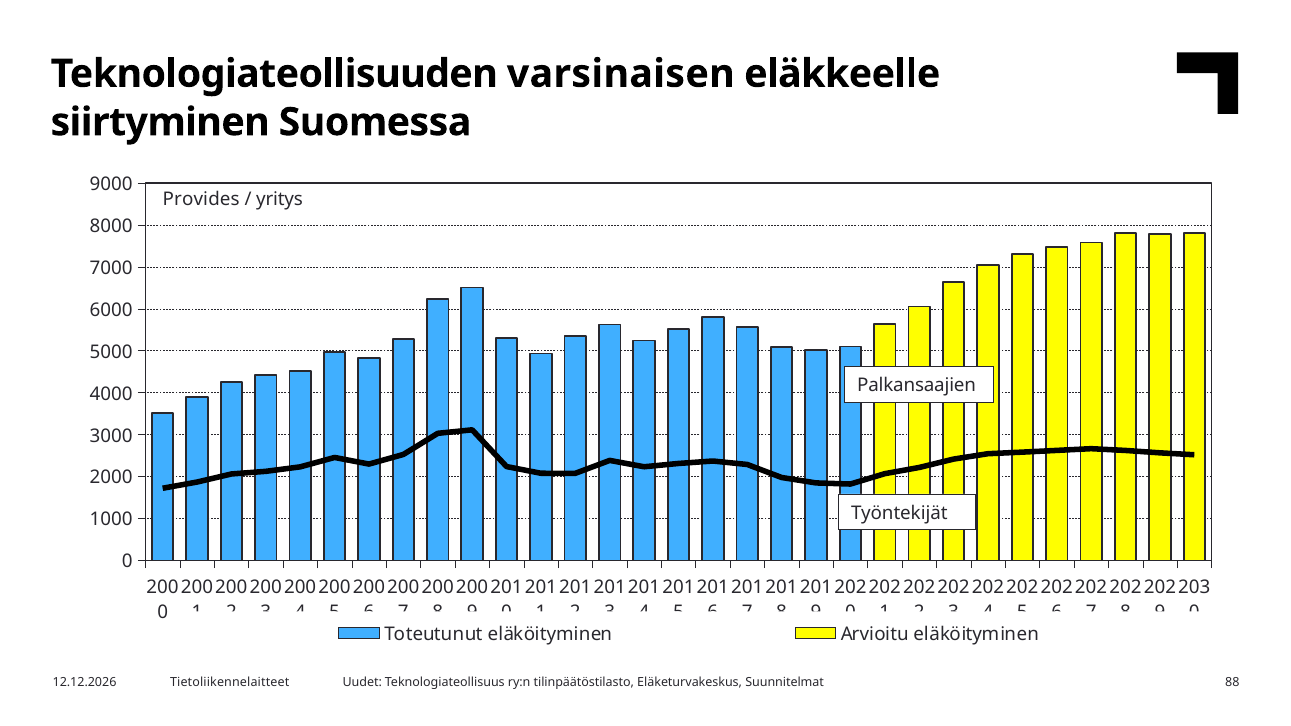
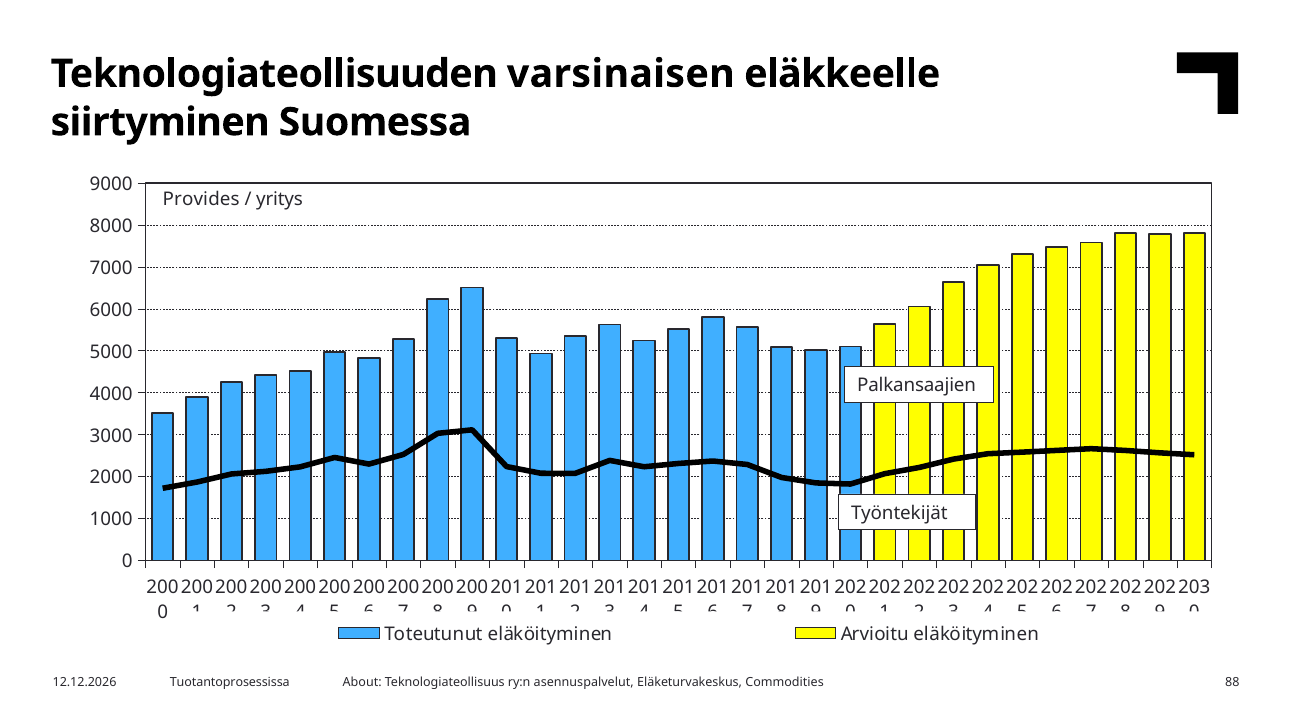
Tietoliikennelaitteet: Tietoliikennelaitteet -> Tuotantoprosessissa
Uudet: Uudet -> About
tilinpäätöstilasto: tilinpäätöstilasto -> asennuspalvelut
Suunnitelmat: Suunnitelmat -> Commodities
